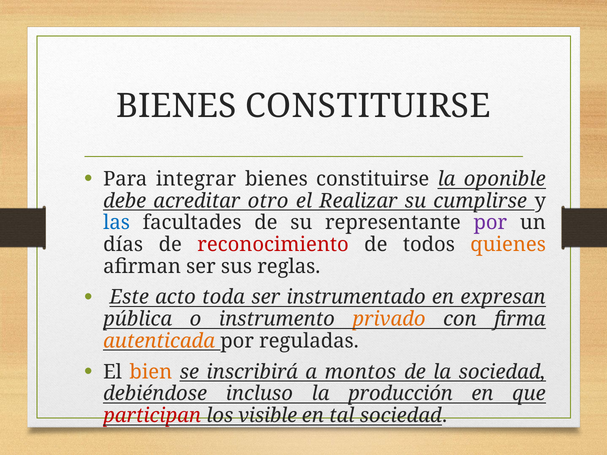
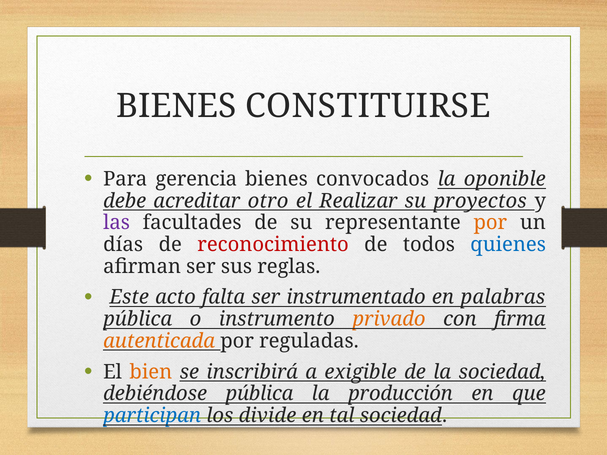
integrar: integrar -> gerencia
constituirse at (373, 179): constituirse -> convocados
cumplirse: cumplirse -> proyectos
las colour: blue -> purple
por at (490, 223) colour: purple -> orange
quienes colour: orange -> blue
toda: toda -> falta
expresan: expresan -> palabras
montos: montos -> exigible
debiéndose incluso: incluso -> pública
participan colour: red -> blue
visible: visible -> divide
